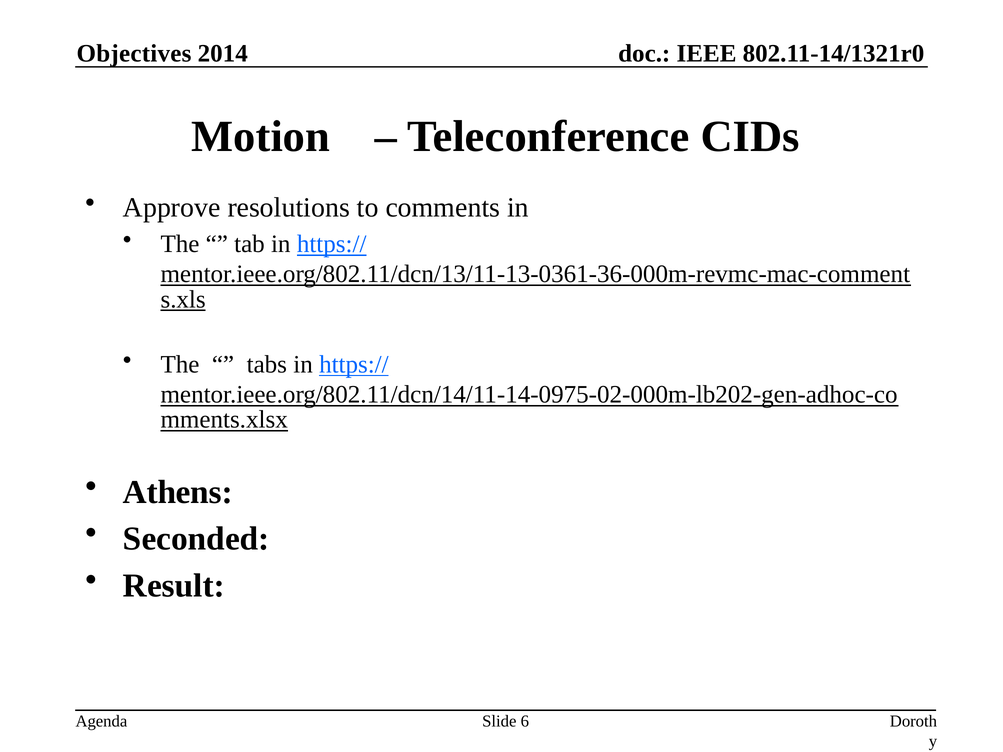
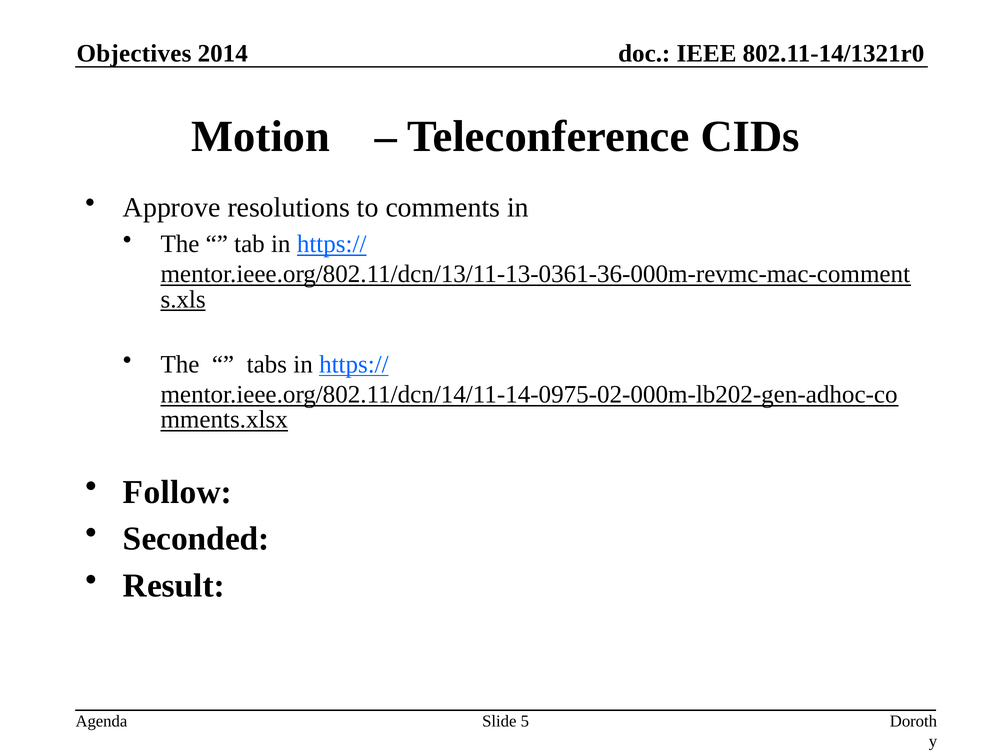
Athens: Athens -> Follow
6: 6 -> 5
